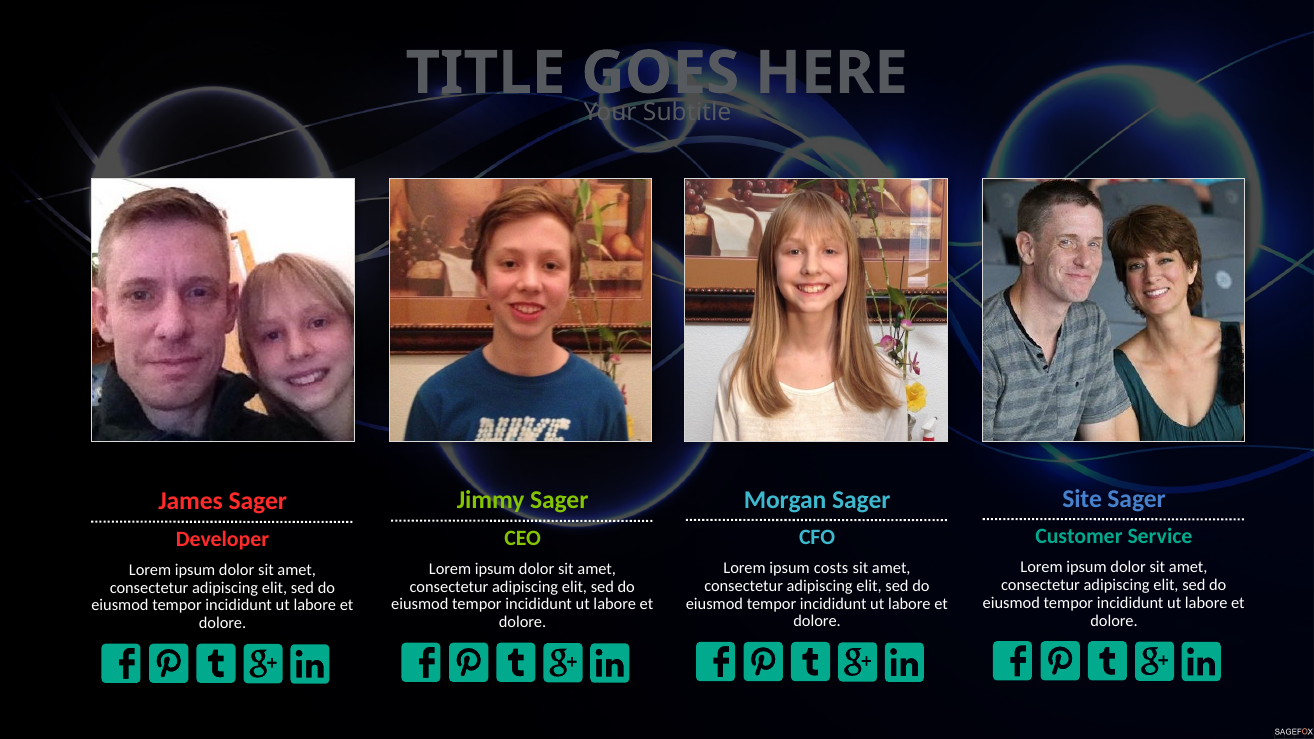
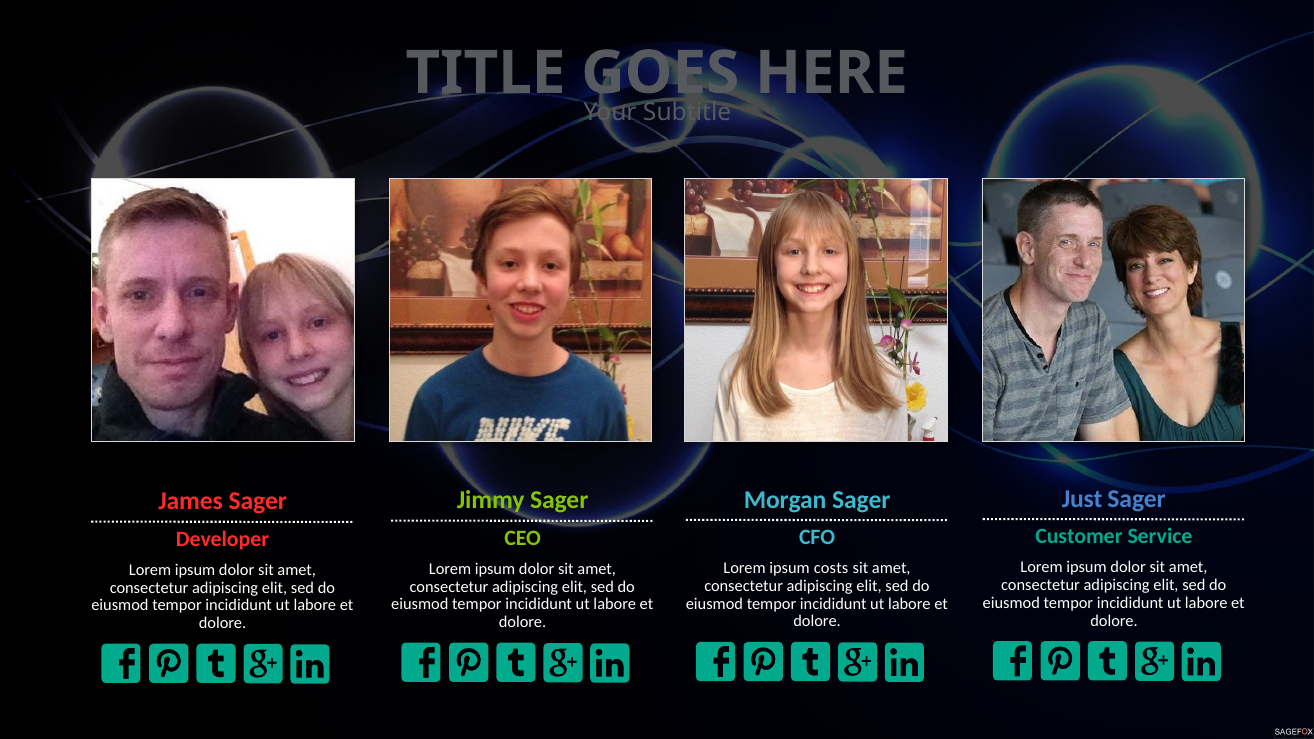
Site: Site -> Just
